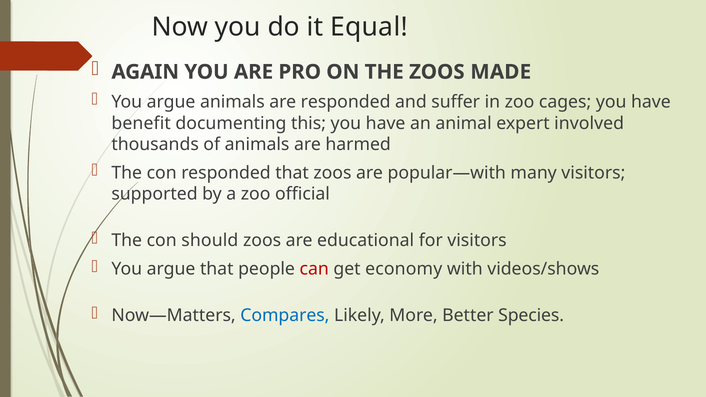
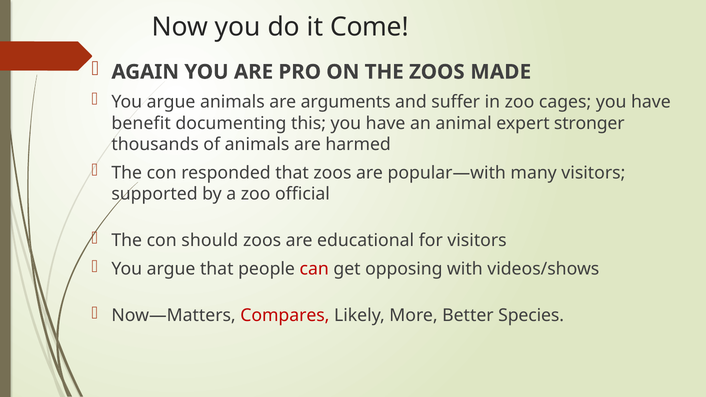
Equal: Equal -> Come
are responded: responded -> arguments
involved: involved -> stronger
economy: economy -> opposing
Compares colour: blue -> red
